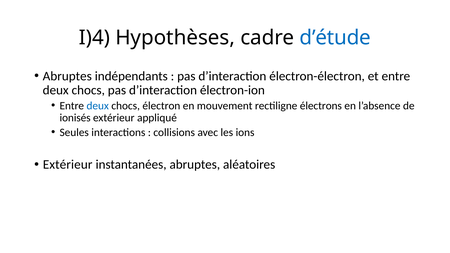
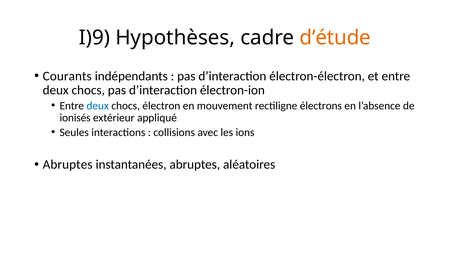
I)4: I)4 -> I)9
d’étude colour: blue -> orange
Abruptes at (67, 76): Abruptes -> Courants
Extérieur at (68, 165): Extérieur -> Abruptes
